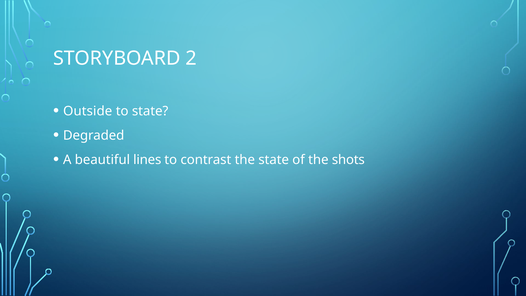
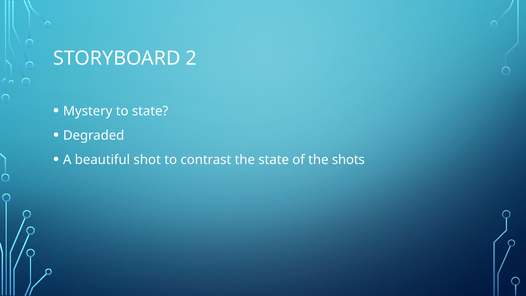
Outside: Outside -> Mystery
lines: lines -> shot
